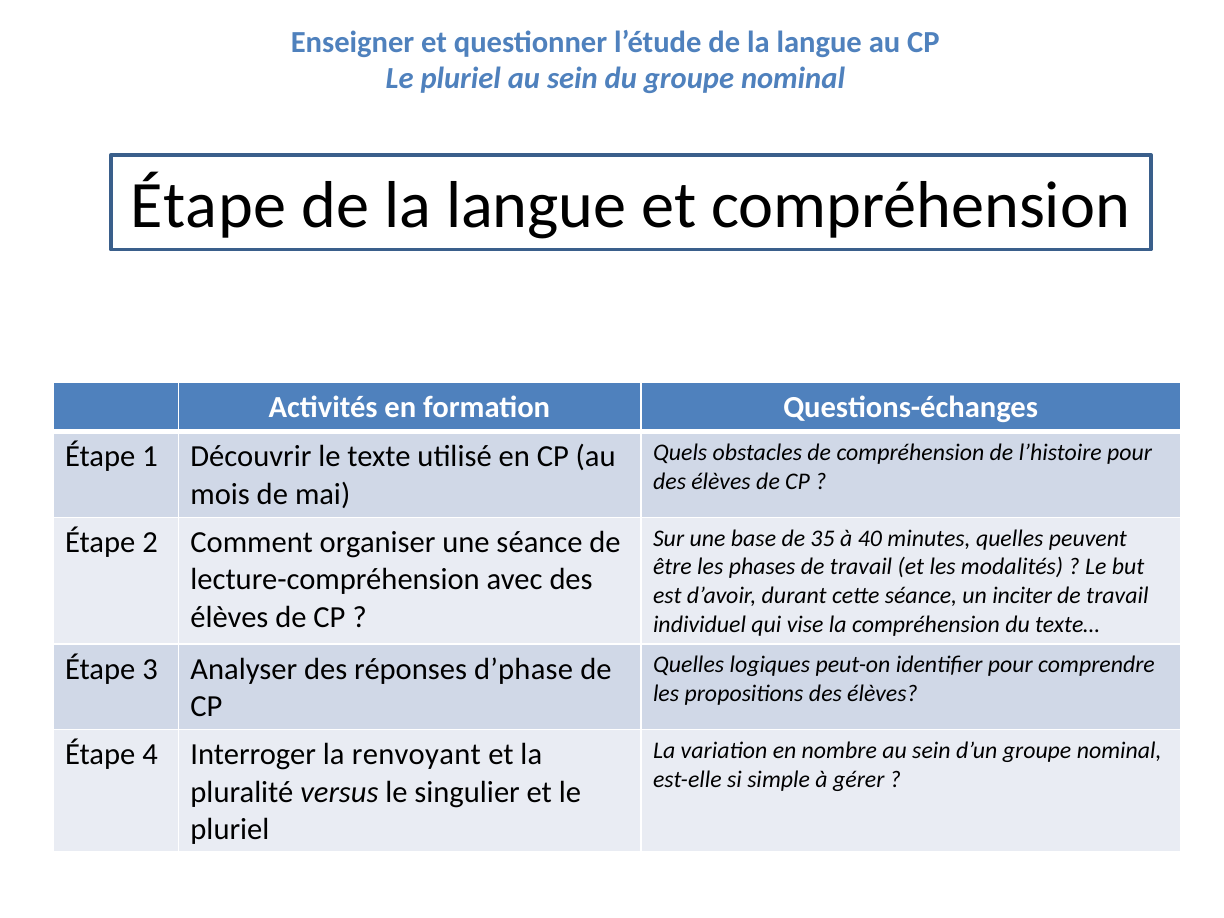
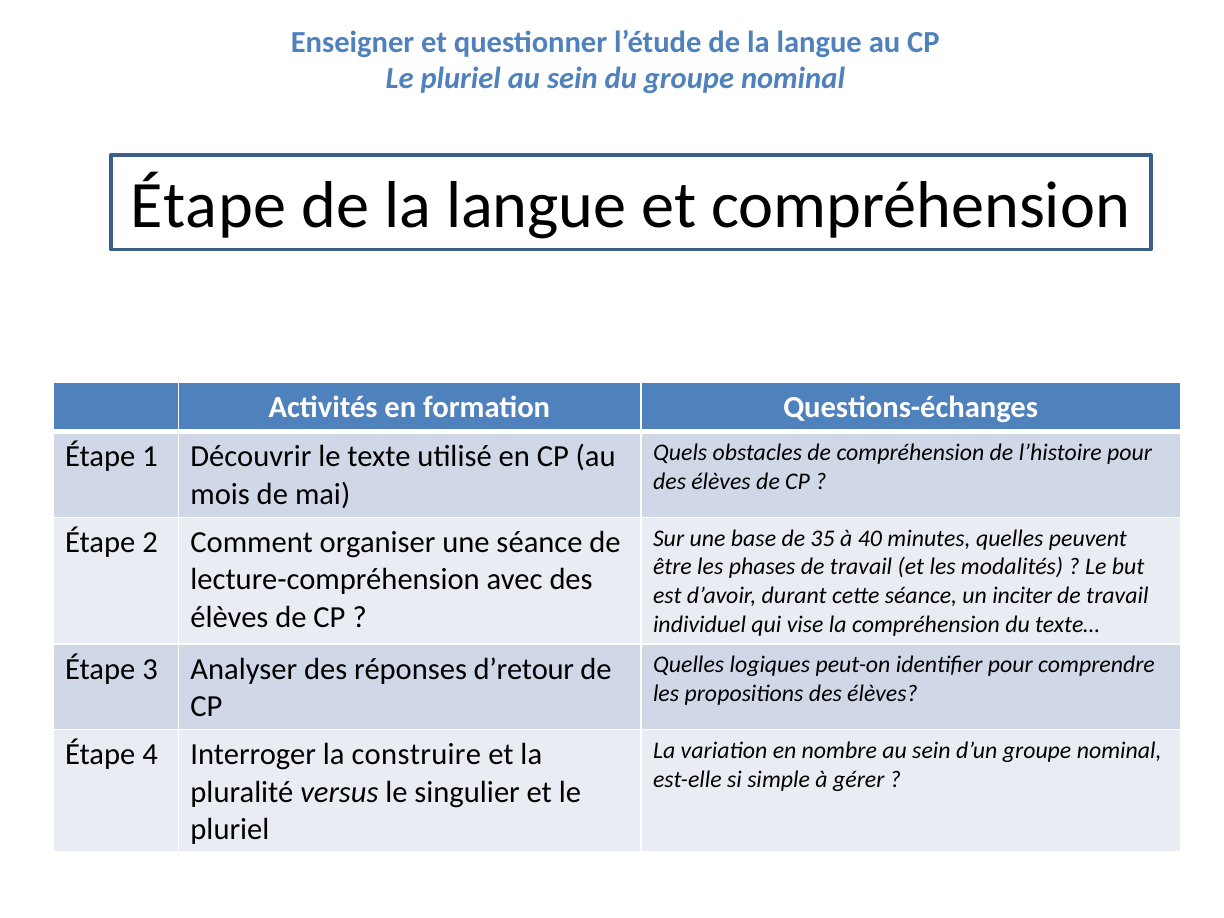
d’phase: d’phase -> d’retour
renvoyant: renvoyant -> construire
